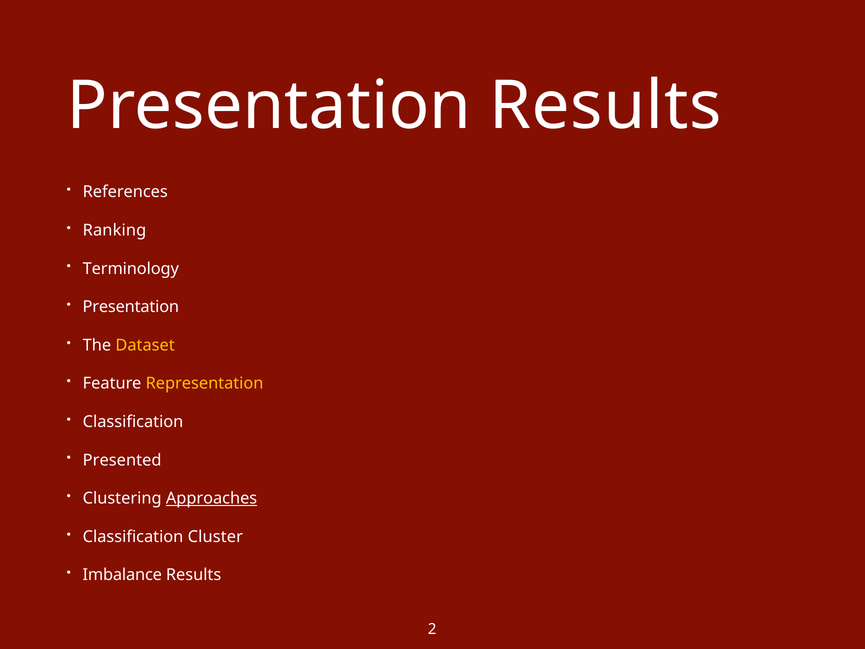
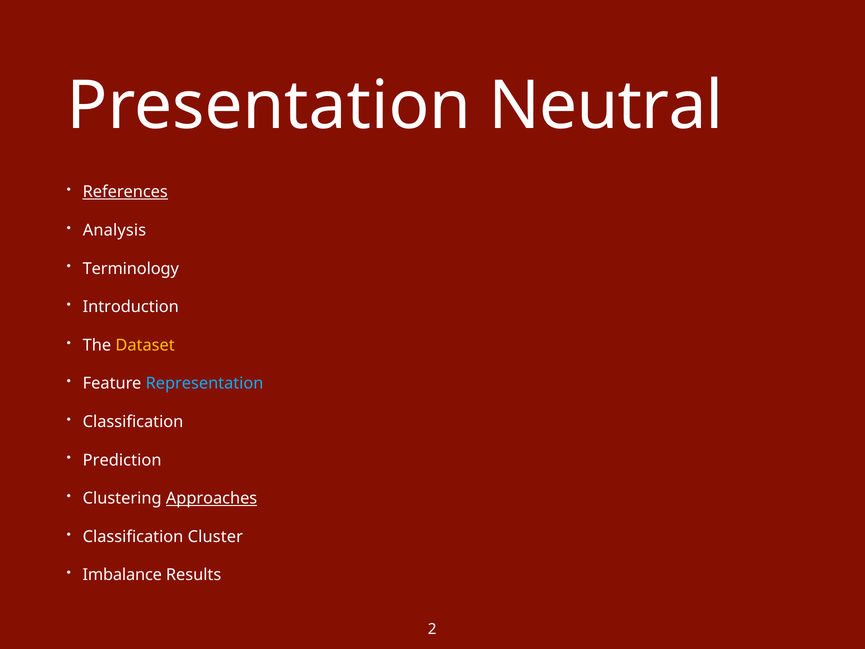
Presentation Results: Results -> Neutral
References underline: none -> present
Ranking: Ranking -> Analysis
Presentation at (131, 307): Presentation -> Introduction
Representation colour: yellow -> light blue
Presented: Presented -> Prediction
